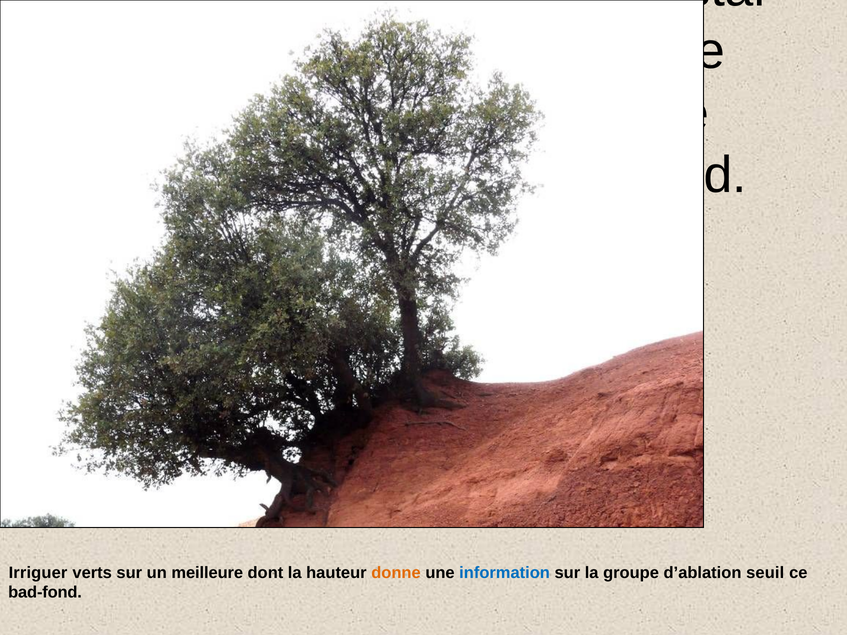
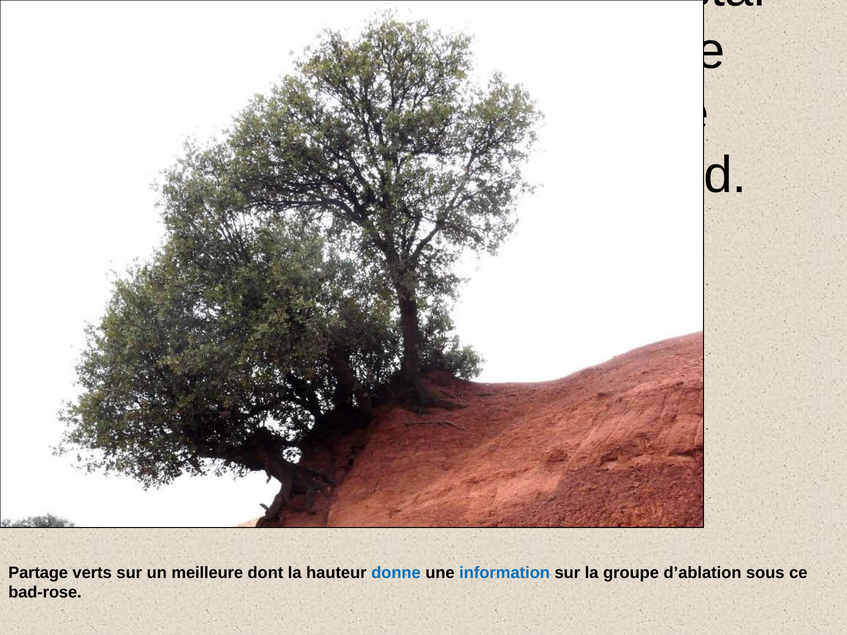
Irriguer: Irriguer -> Partage
donne at (396, 573) colour: orange -> blue
seuil: seuil -> sous
bad-fond: bad-fond -> bad-rose
